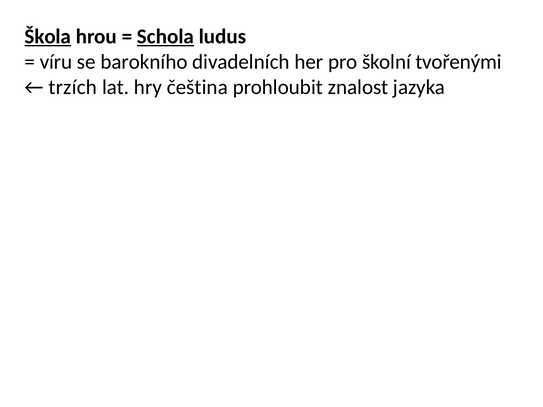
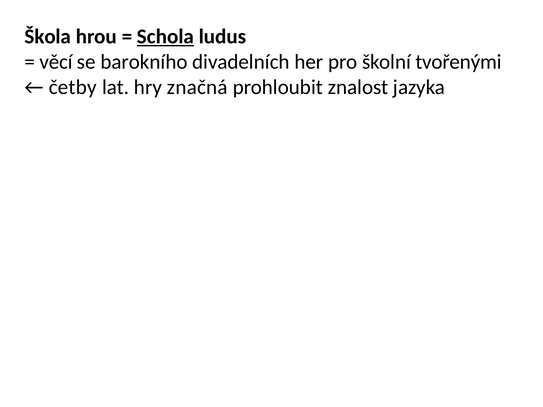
Škola underline: present -> none
víru: víru -> věcí
trzích: trzích -> četby
čeština: čeština -> značná
